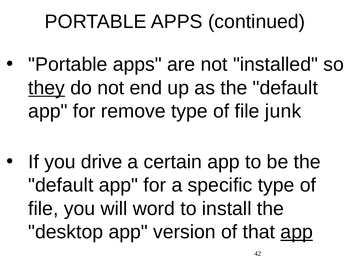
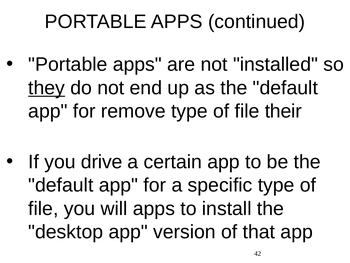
junk: junk -> their
will word: word -> apps
app at (297, 232) underline: present -> none
